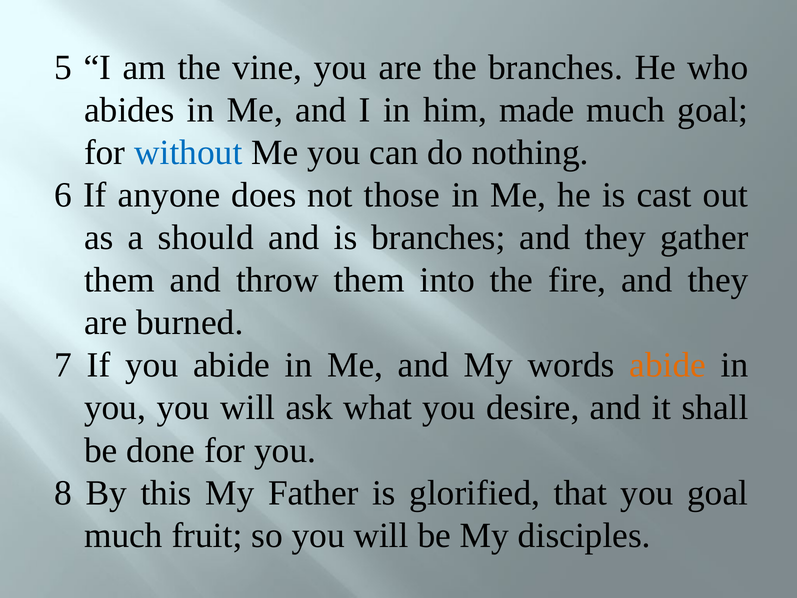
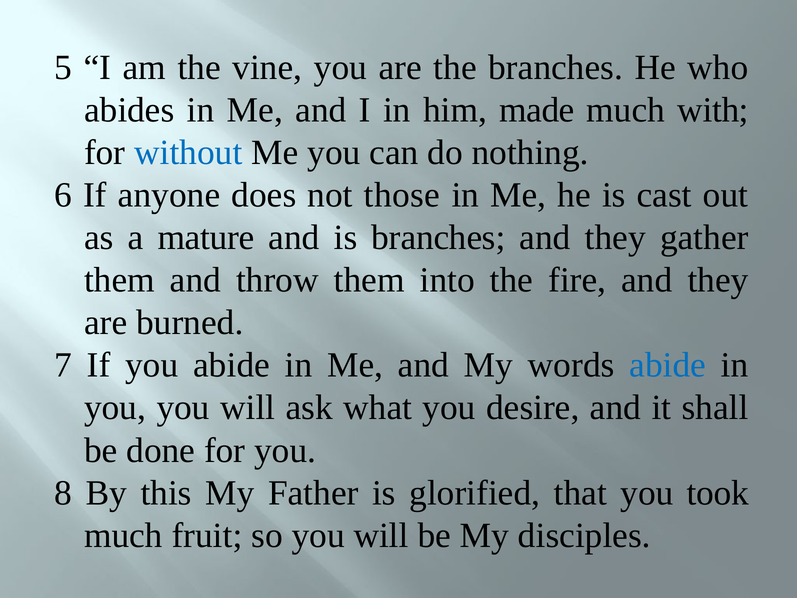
much goal: goal -> with
should: should -> mature
abide at (668, 365) colour: orange -> blue
you goal: goal -> took
